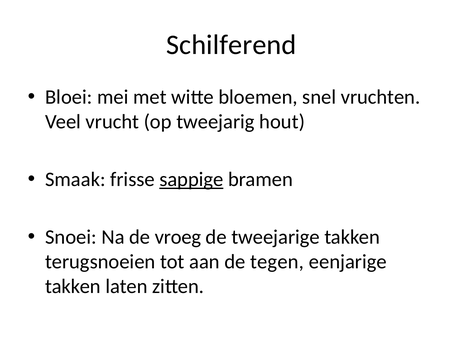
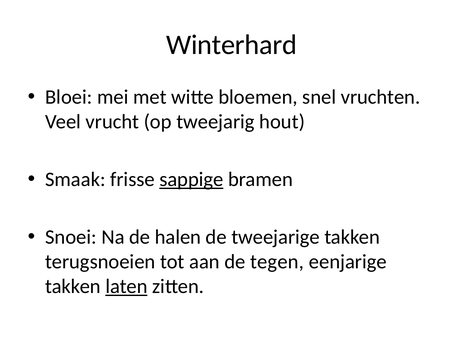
Schilferend: Schilferend -> Winterhard
vroeg: vroeg -> halen
laten underline: none -> present
